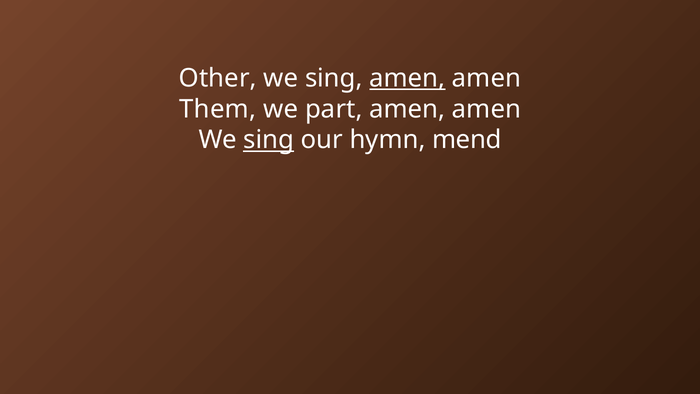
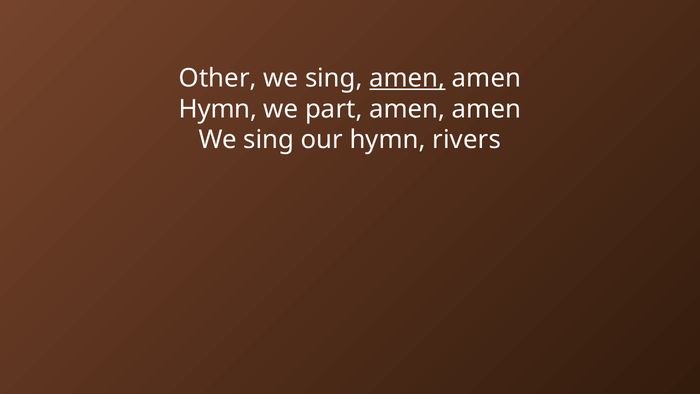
Them at (218, 109): Them -> Hymn
sing at (269, 140) underline: present -> none
mend: mend -> rivers
